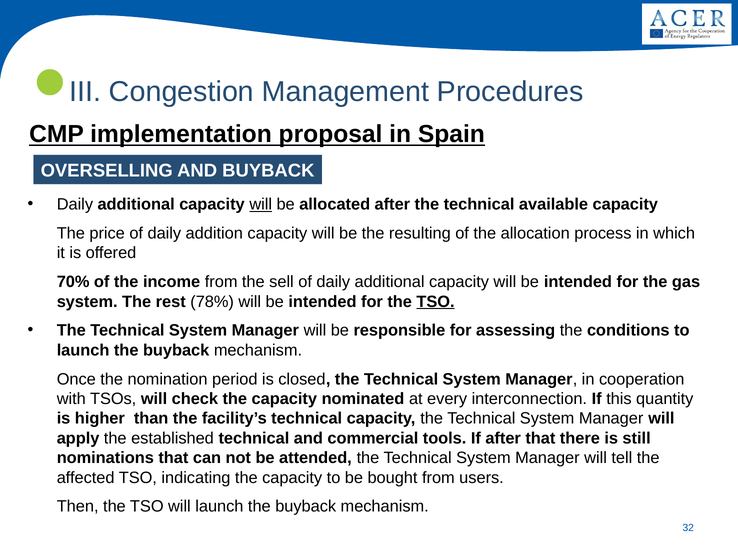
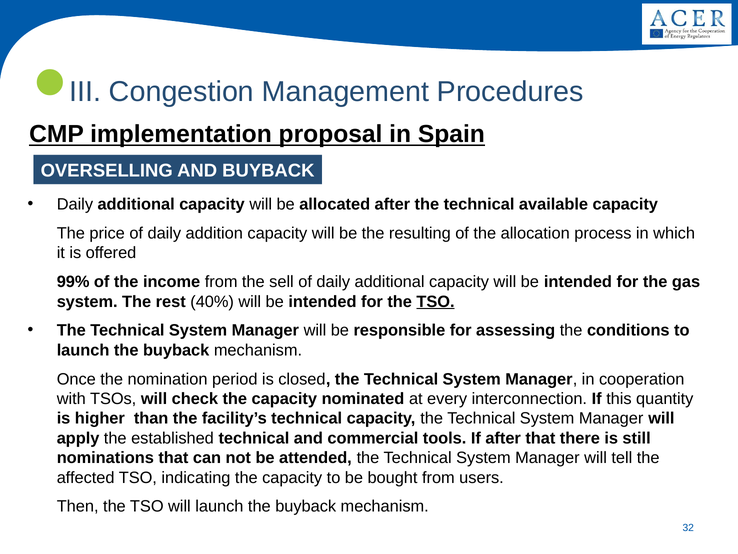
will at (261, 204) underline: present -> none
70%: 70% -> 99%
78%: 78% -> 40%
